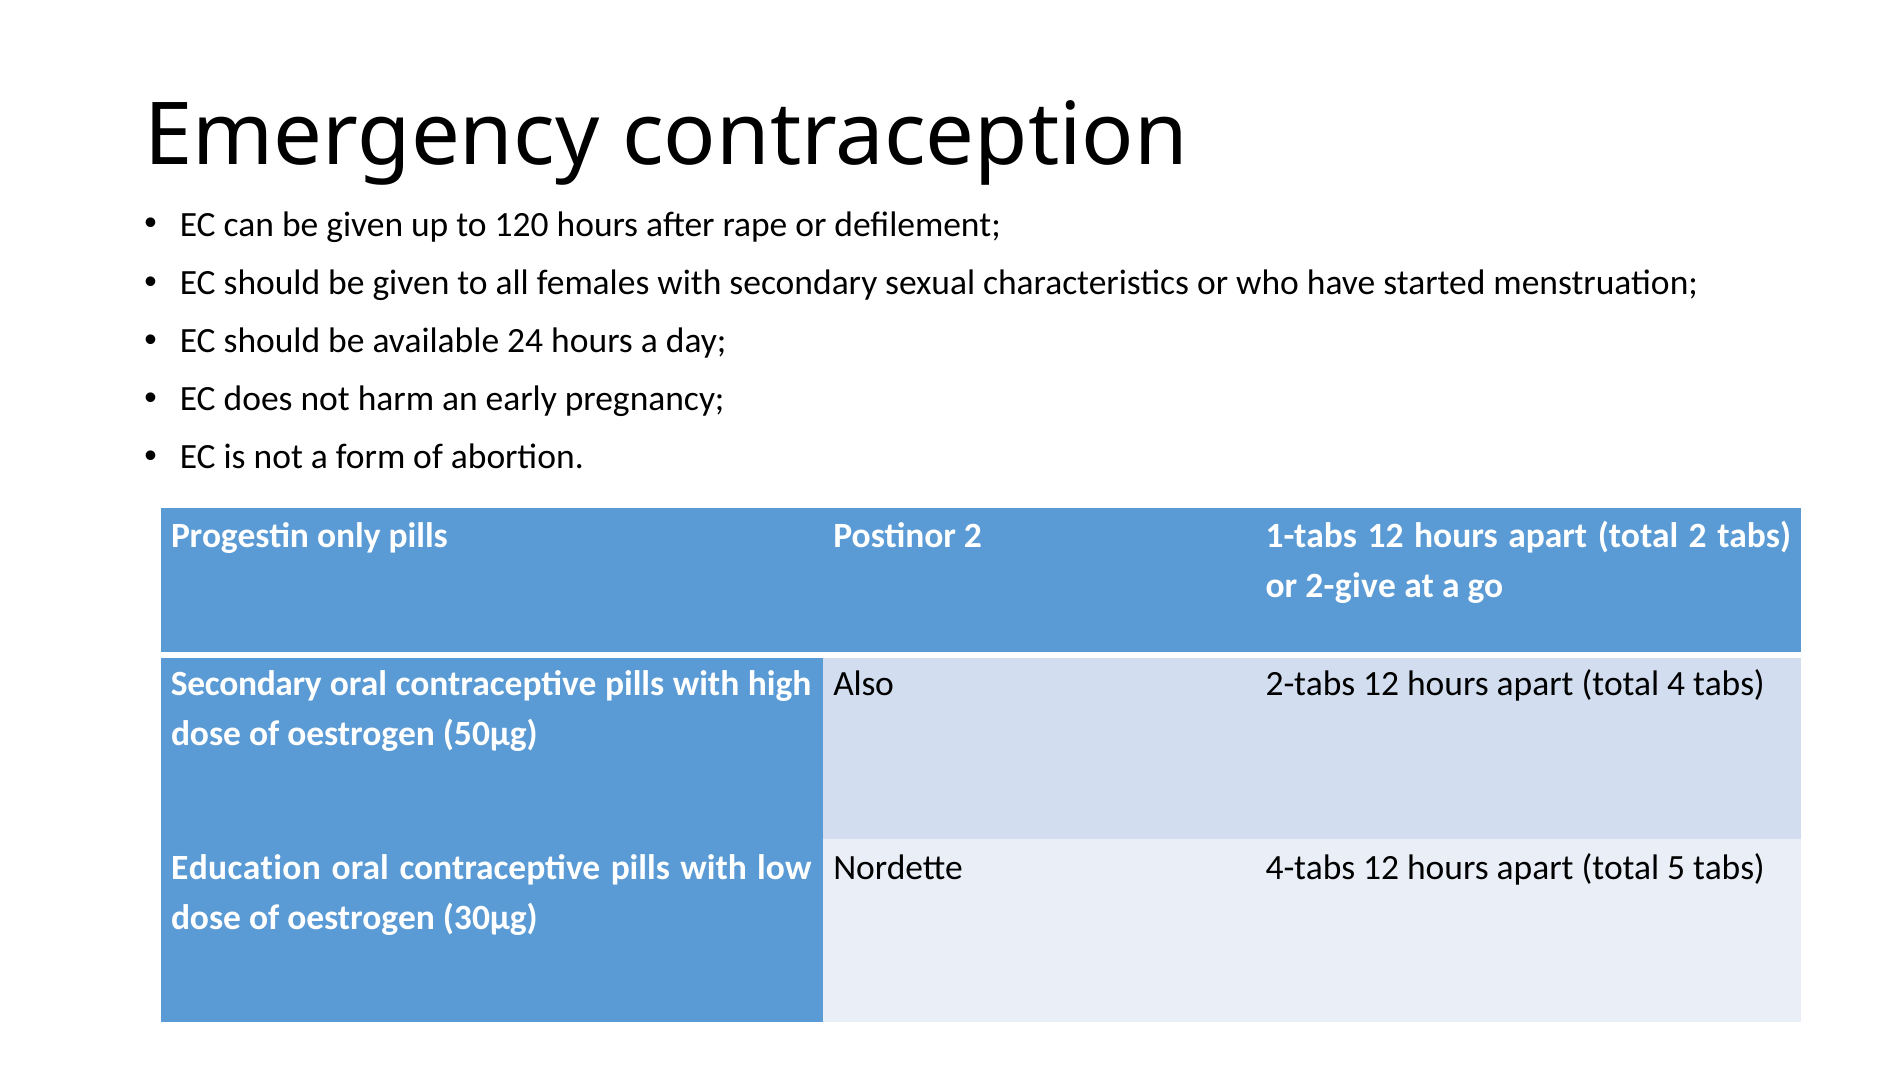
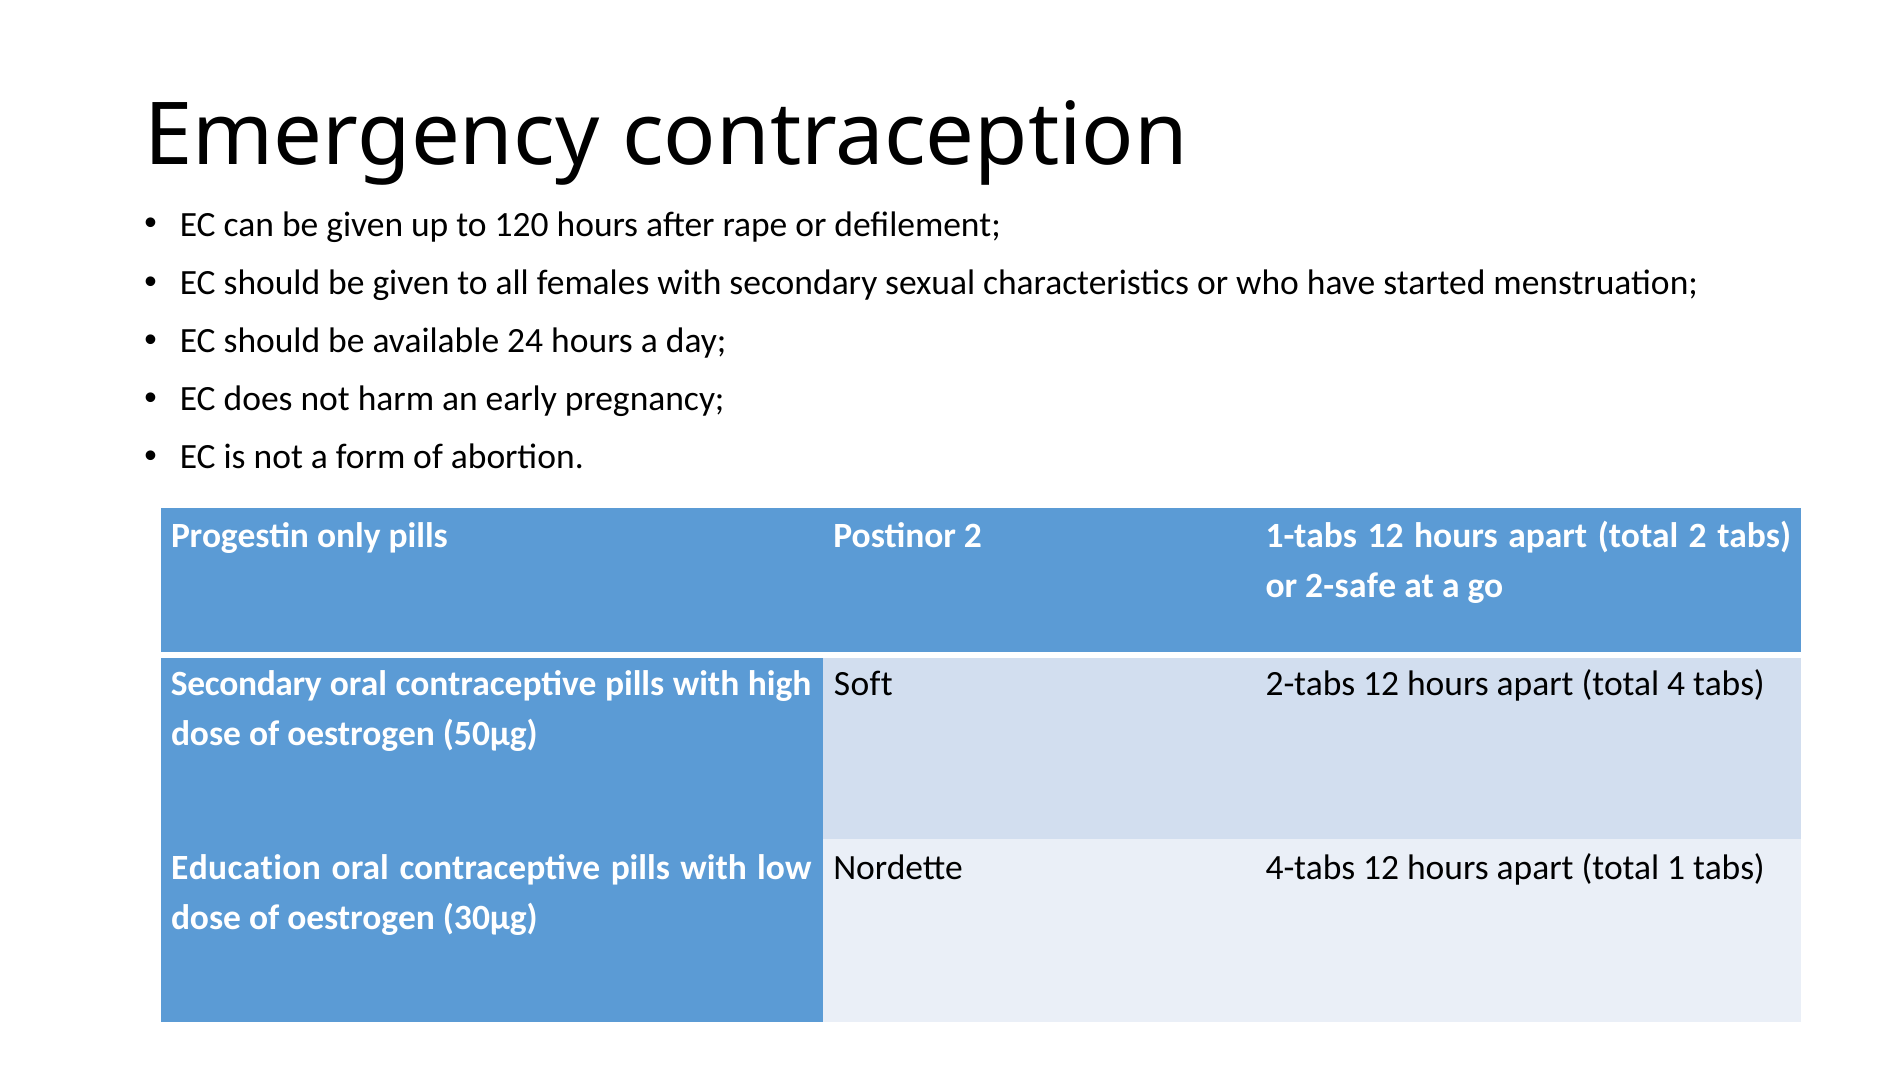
2-give: 2-give -> 2-safe
Also: Also -> Soft
5: 5 -> 1
